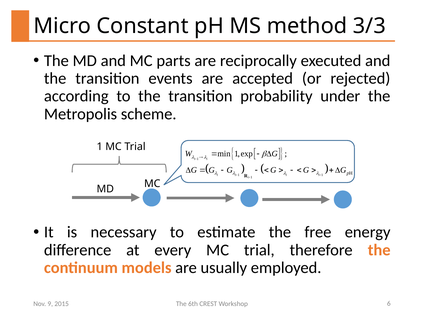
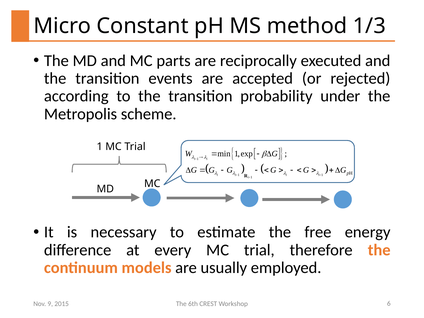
3/3: 3/3 -> 1/3
